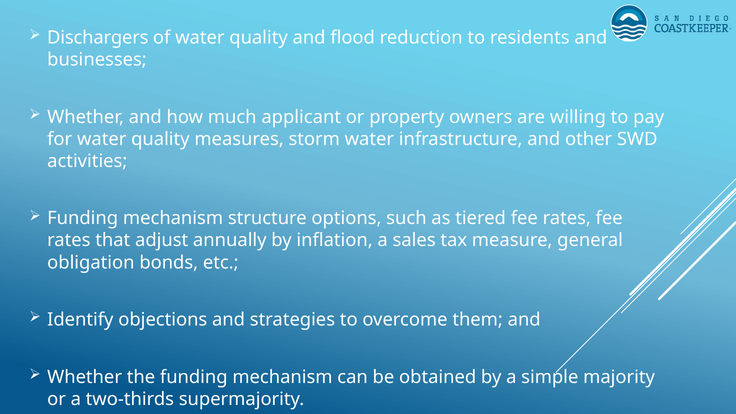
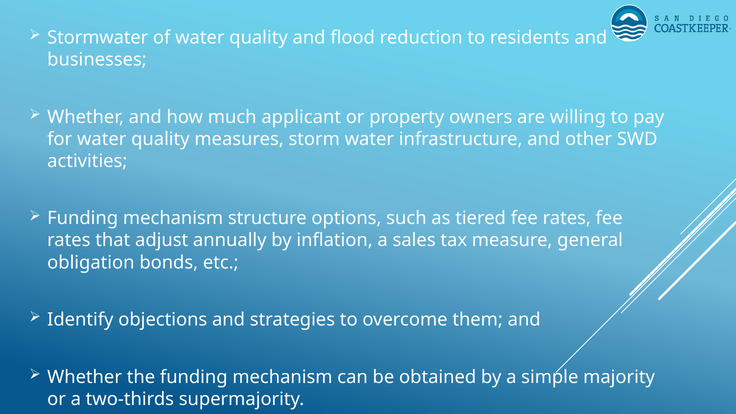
Dischargers: Dischargers -> Stormwater
